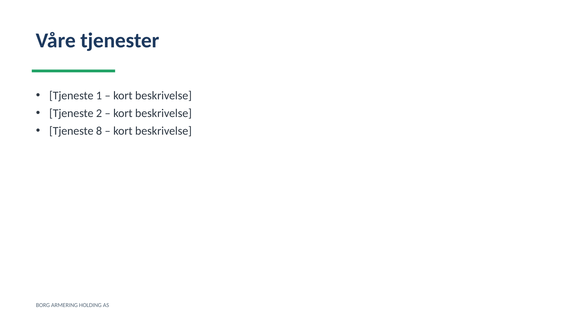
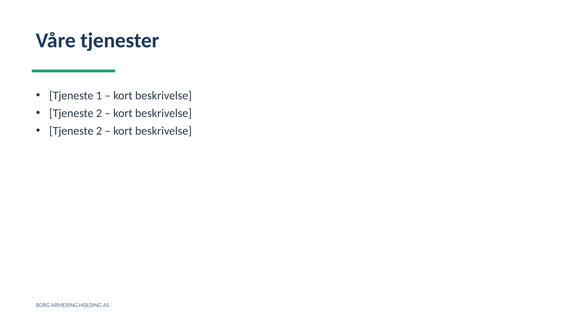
8 at (99, 131): 8 -> 2
